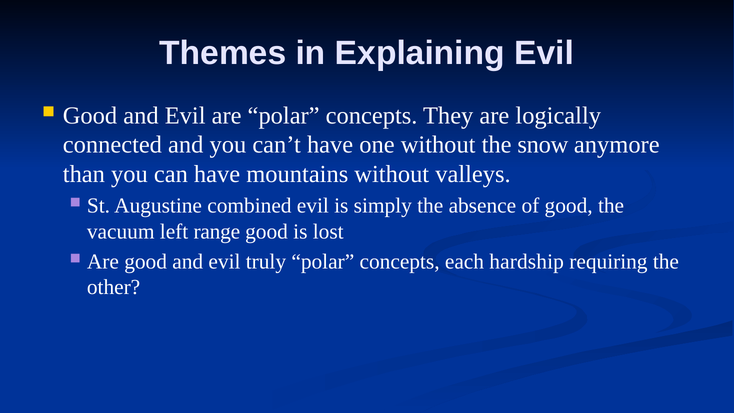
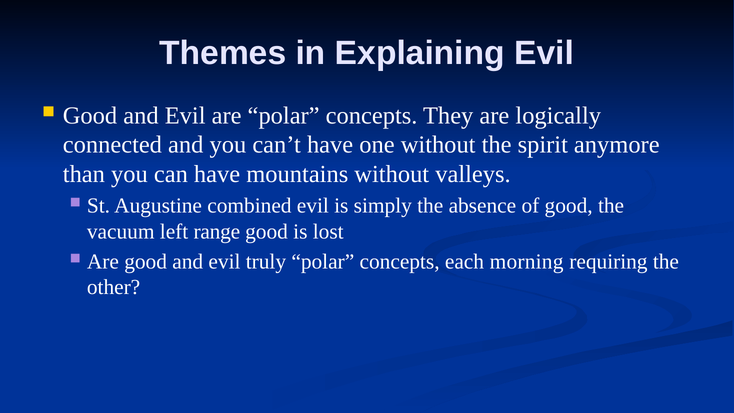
snow: snow -> spirit
hardship: hardship -> morning
